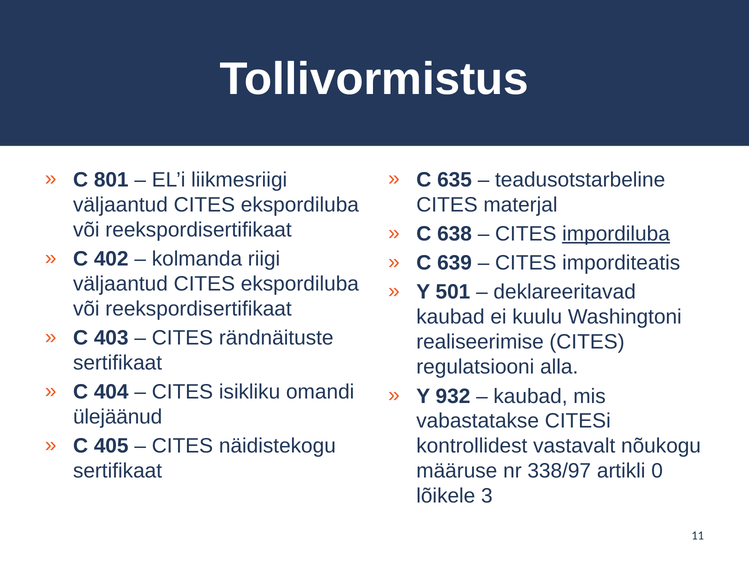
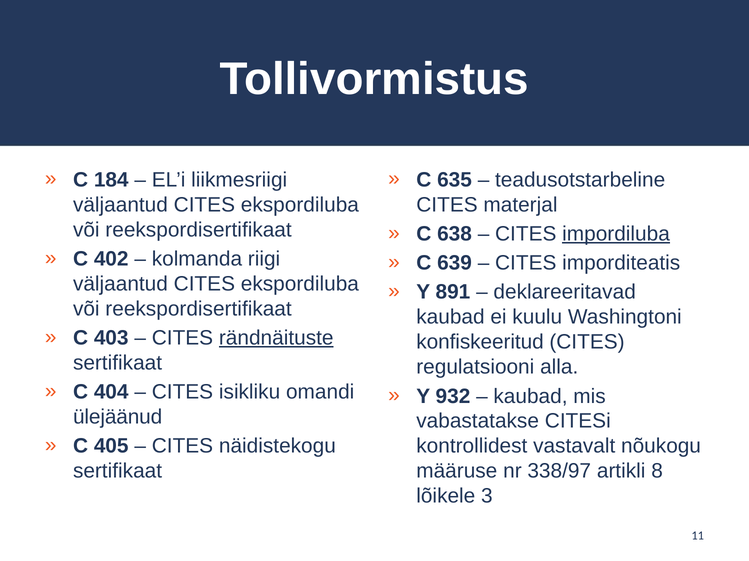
801: 801 -> 184
501: 501 -> 891
rändnäituste underline: none -> present
realiseerimise: realiseerimise -> konfiskeeritud
0: 0 -> 8
